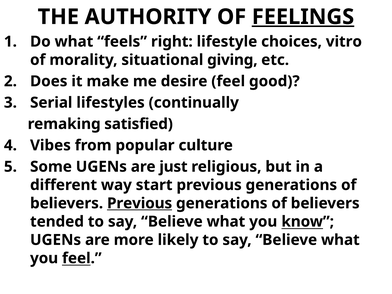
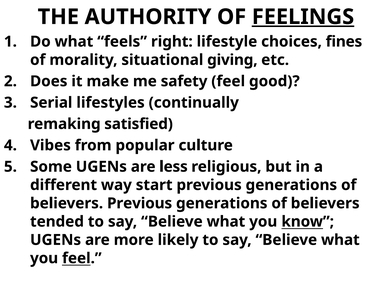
vitro: vitro -> fines
desire: desire -> safety
just: just -> less
Previous at (140, 203) underline: present -> none
